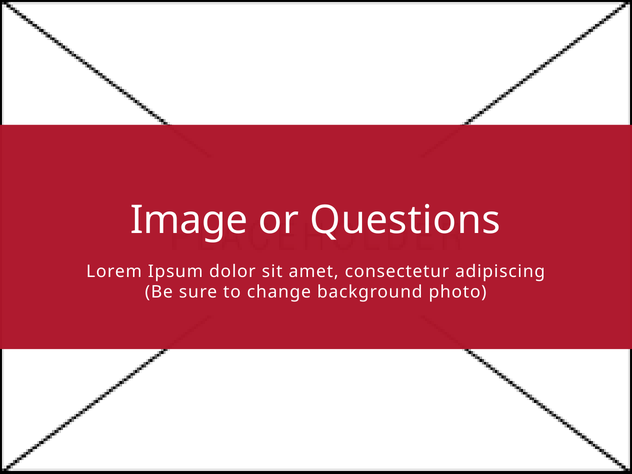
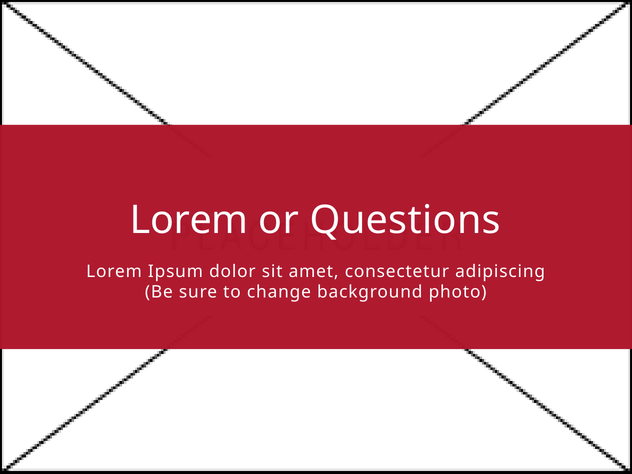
Image at (189, 220): Image -> Lorem
